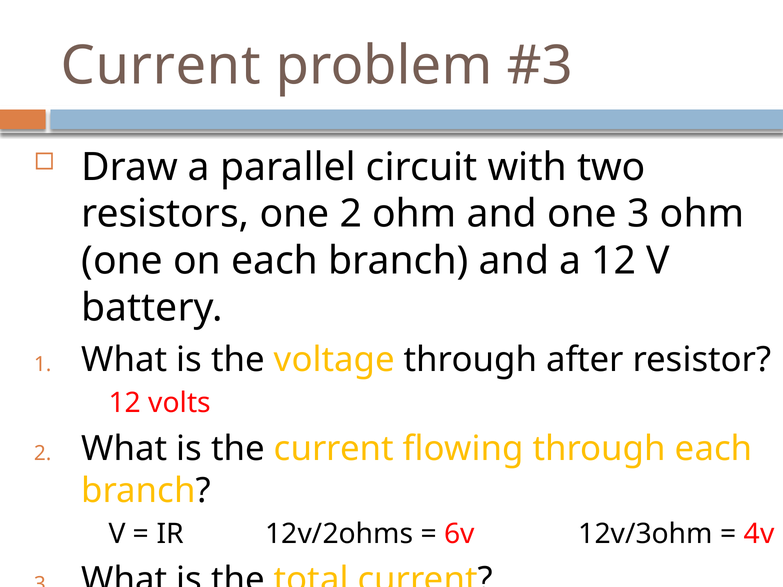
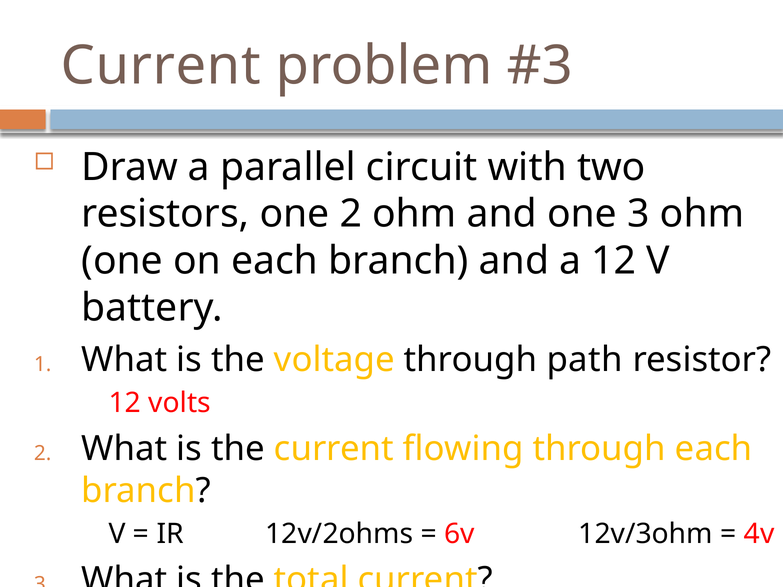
after: after -> path
